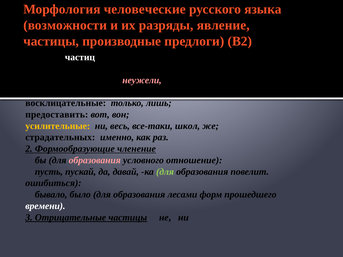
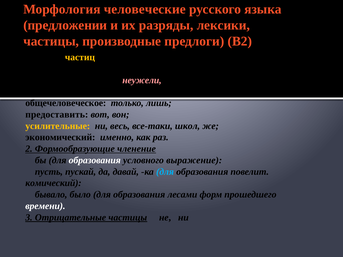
возможности: возможности -> предложении
явление: явление -> лексики
частиц colour: white -> yellow
восклицательные at (66, 103): восклицательные -> общечеловеческое
страдательных: страдательных -> экономический
образования at (95, 160) colour: pink -> white
отношение: отношение -> выражение
для at (165, 172) colour: light green -> light blue
ошибиться: ошибиться -> комический
